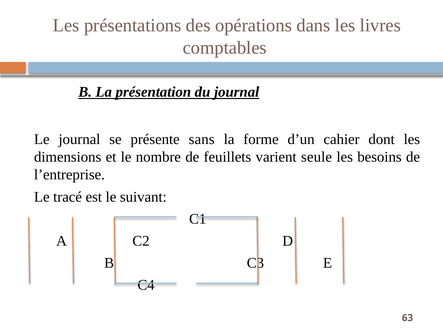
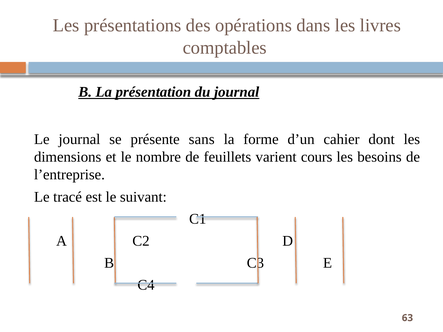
seule: seule -> cours
